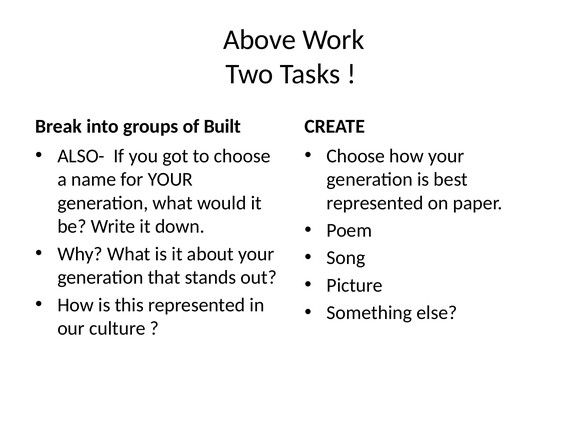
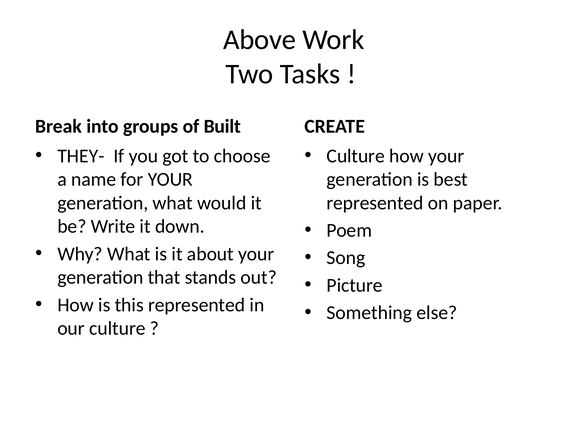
ALSO-: ALSO- -> THEY-
Choose at (356, 156): Choose -> Culture
